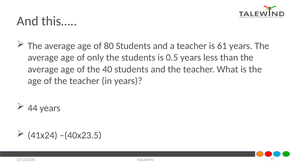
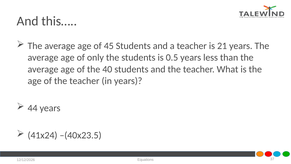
80: 80 -> 45
61: 61 -> 21
